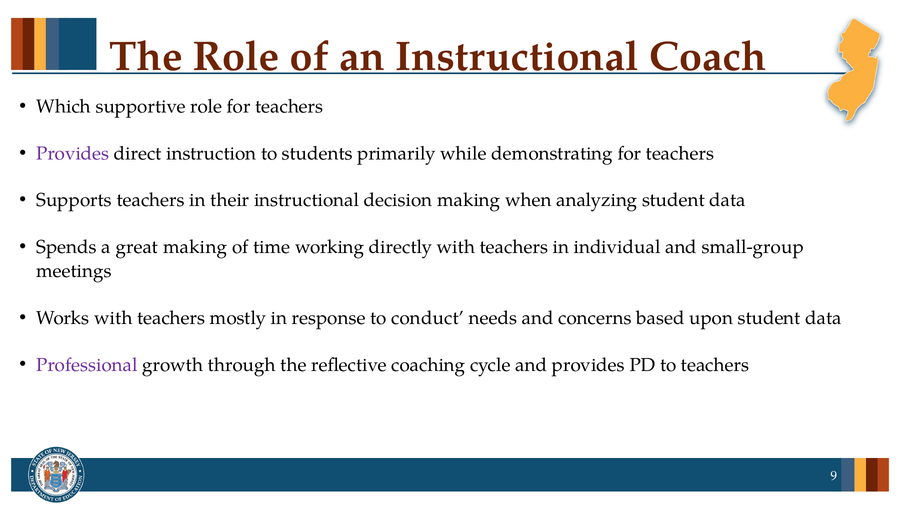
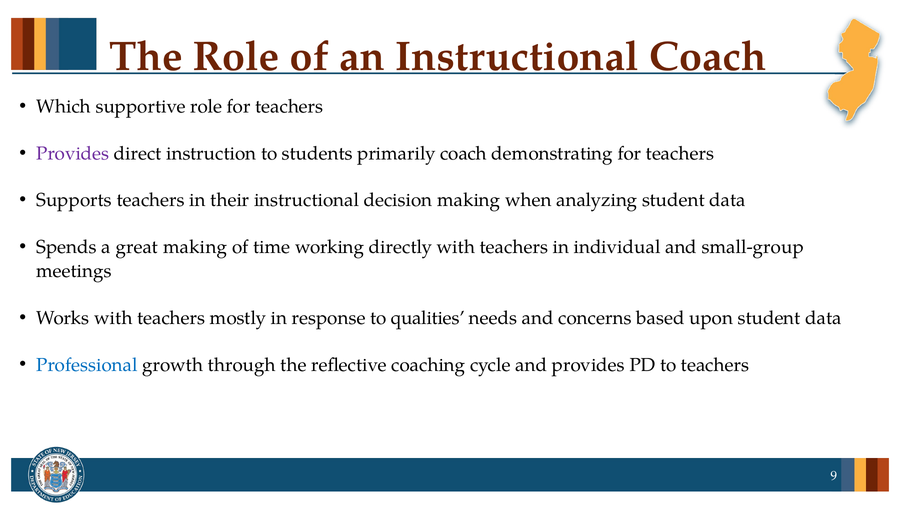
primarily while: while -> coach
conduct: conduct -> qualities
Professional colour: purple -> blue
